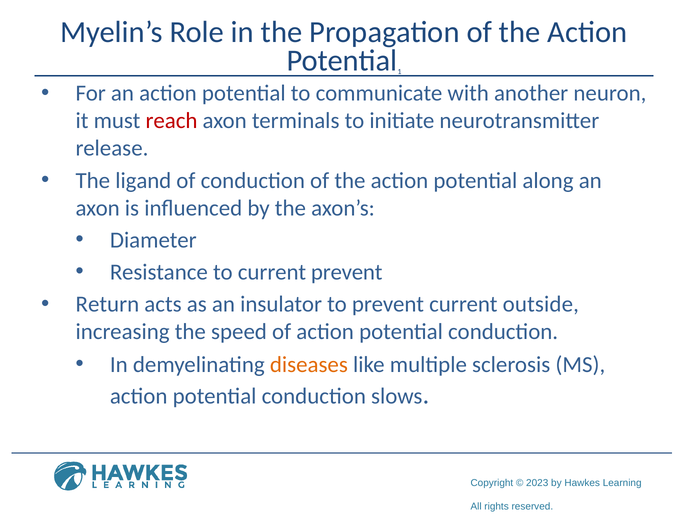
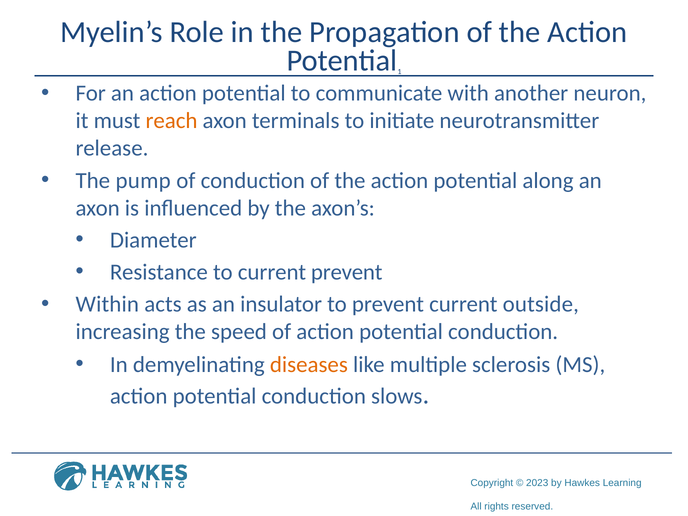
reach colour: red -> orange
ligand: ligand -> pump
Return: Return -> Within
